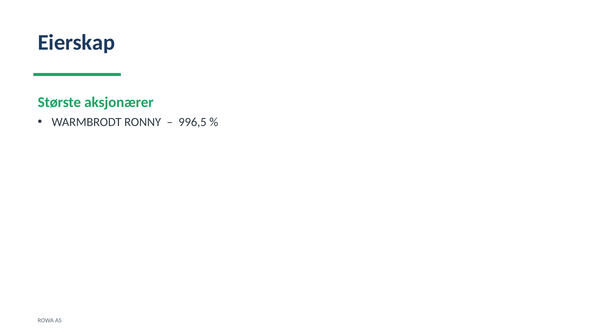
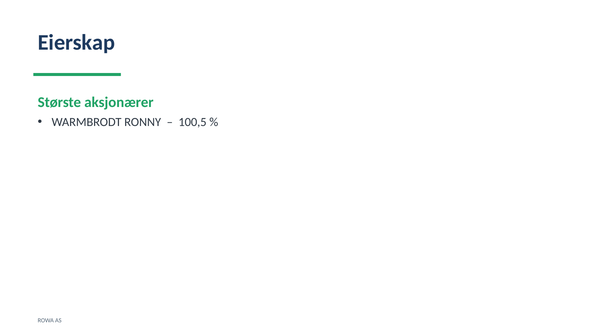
996,5: 996,5 -> 100,5
